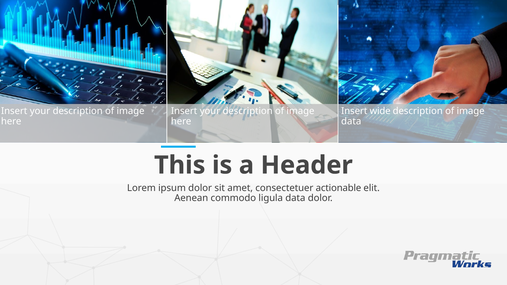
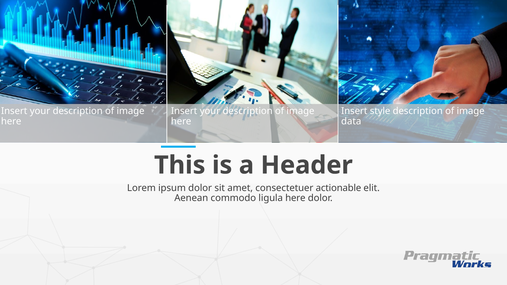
wide: wide -> style
ligula data: data -> here
